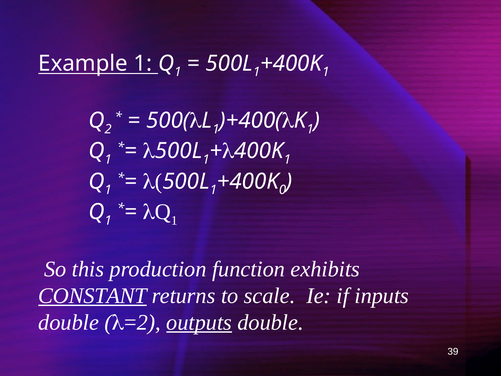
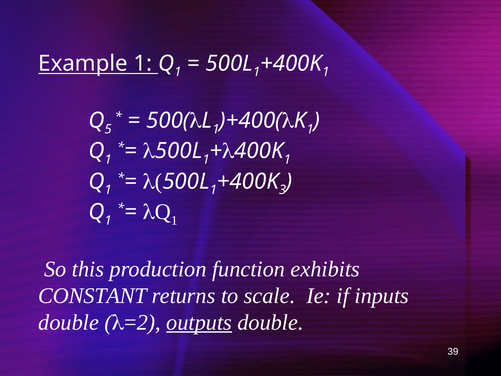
2: 2 -> 5
0: 0 -> 3
CONSTANT underline: present -> none
